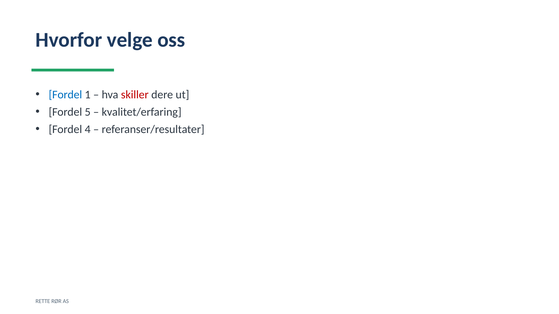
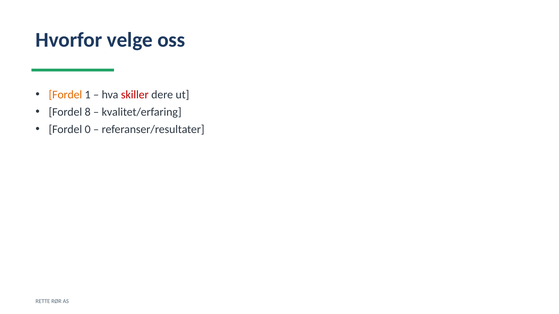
Fordel at (65, 95) colour: blue -> orange
5: 5 -> 8
4: 4 -> 0
